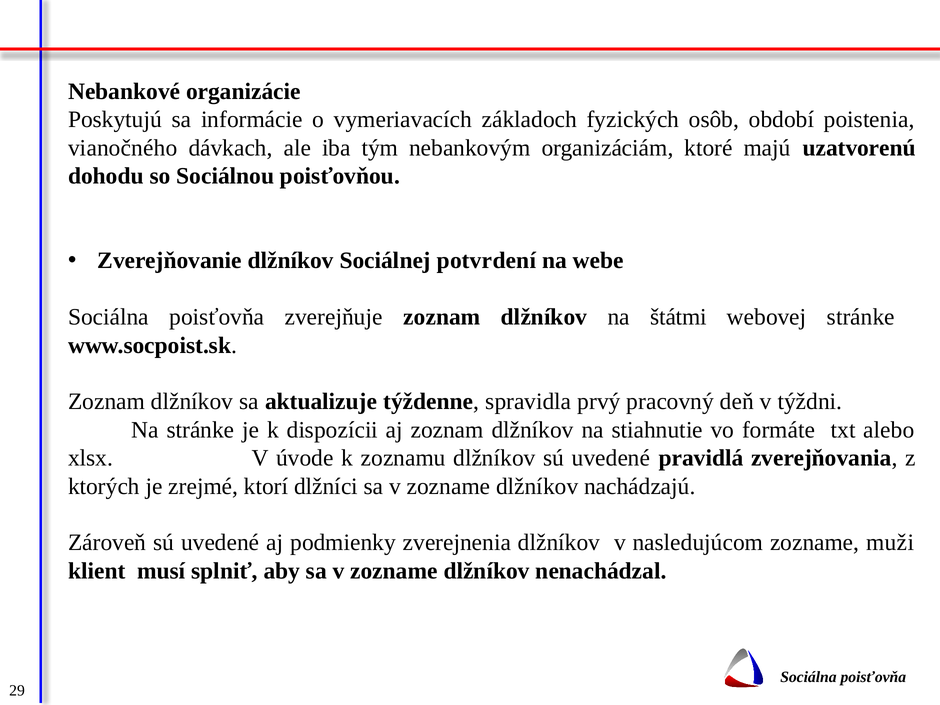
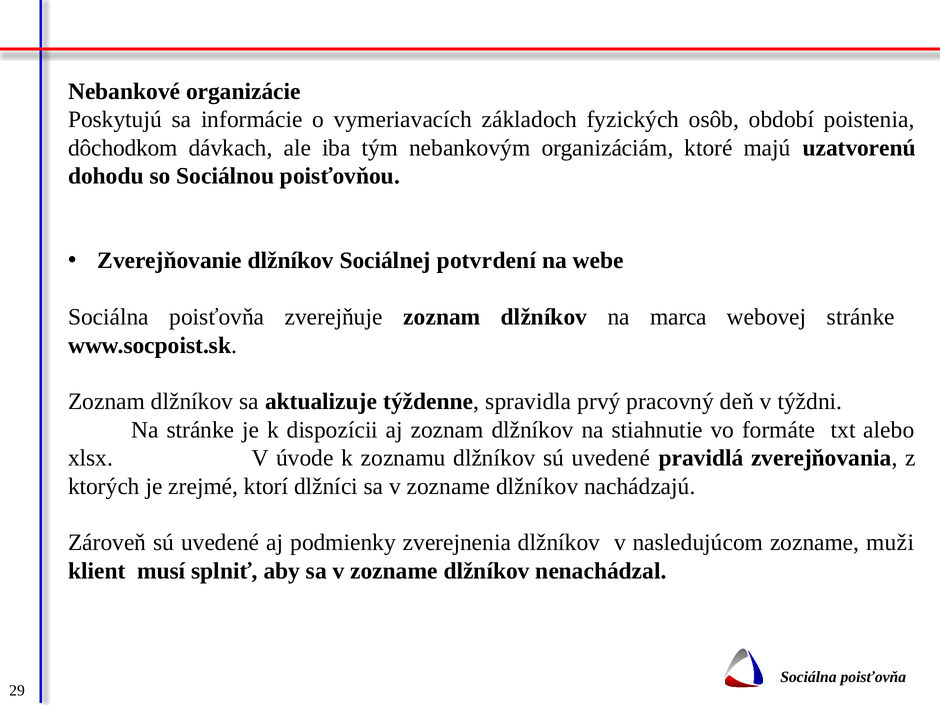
vianočného: vianočného -> dôchodkom
štátmi: štátmi -> marca
